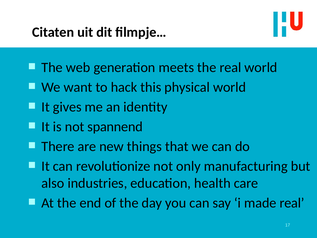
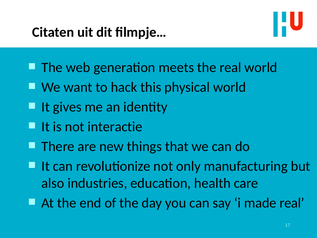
spannend: spannend -> interactie
